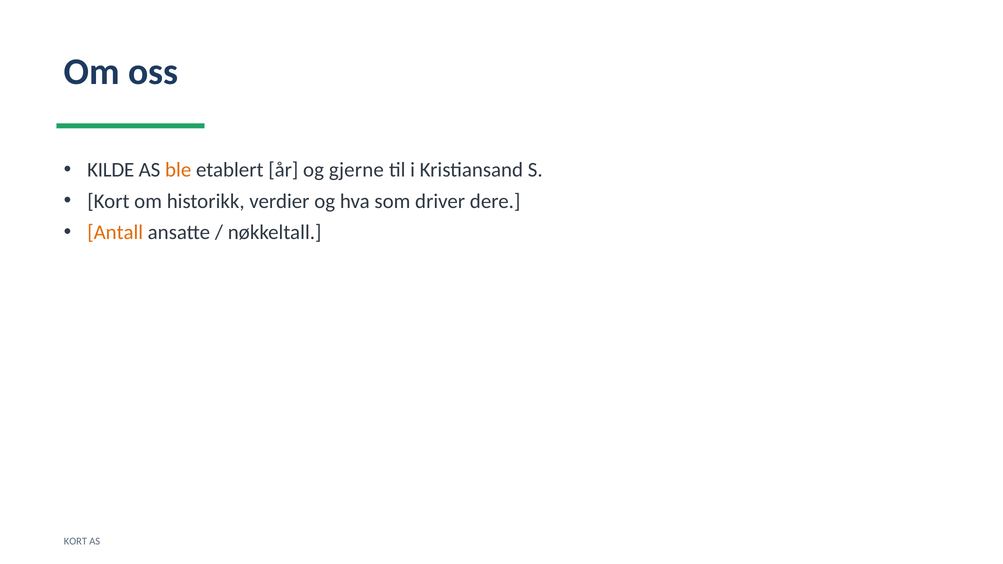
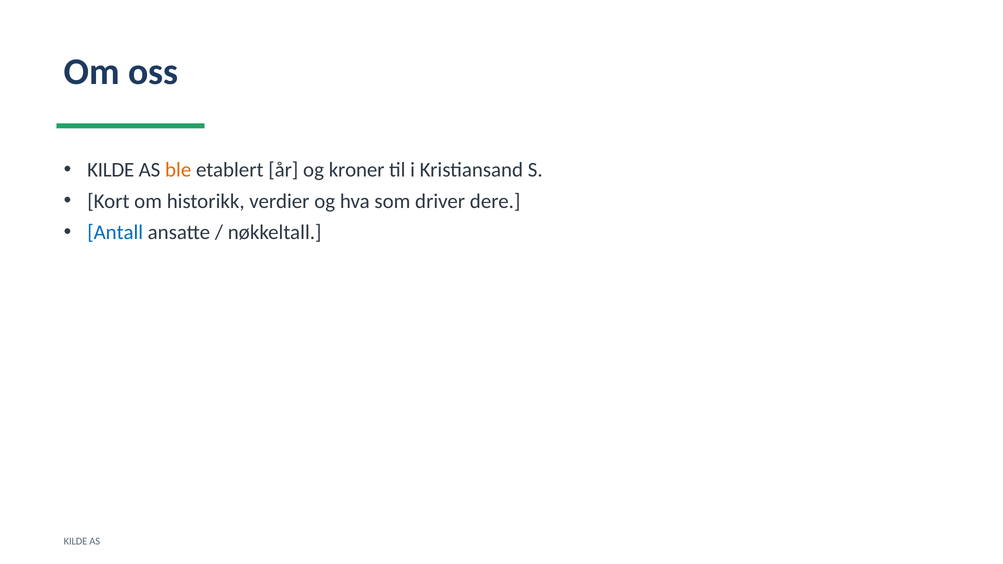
gjerne: gjerne -> kroner
Antall colour: orange -> blue
KORT at (75, 541): KORT -> KILDE
